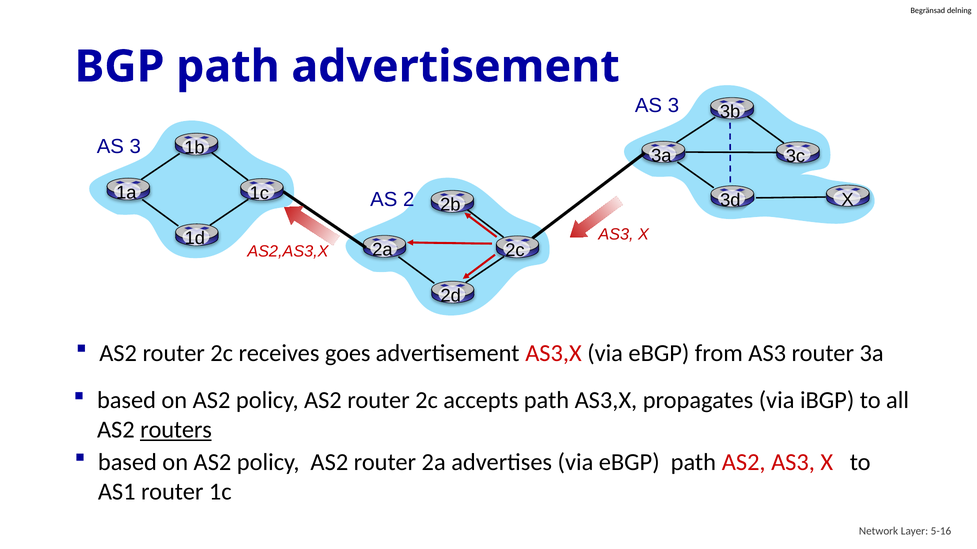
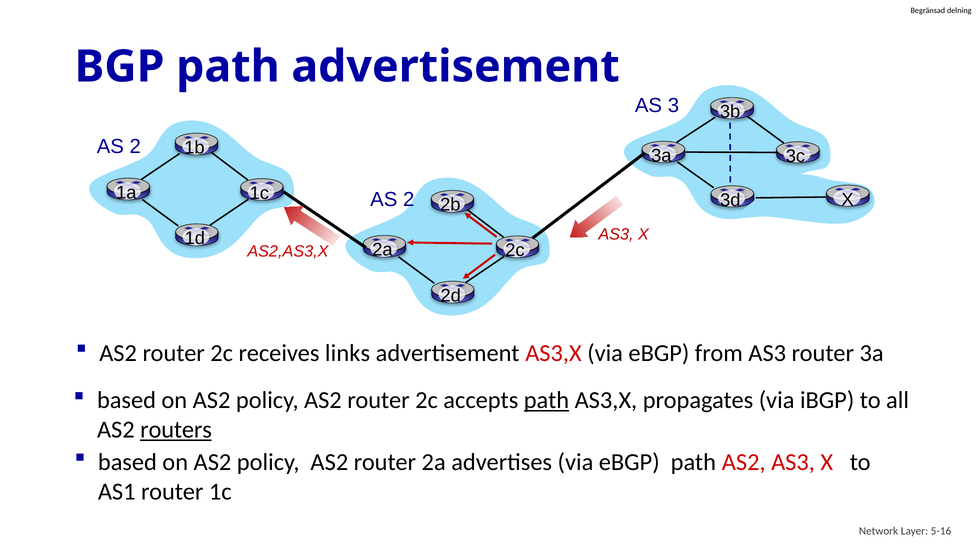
3 at (135, 147): 3 -> 2
goes: goes -> links
path at (546, 401) underline: none -> present
